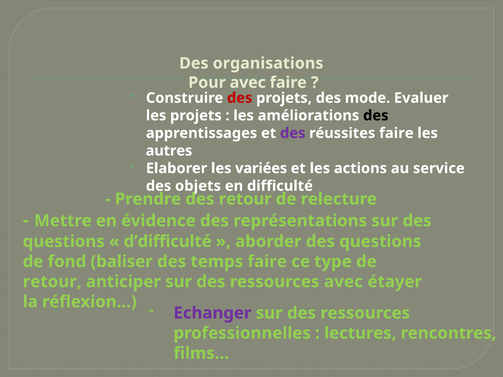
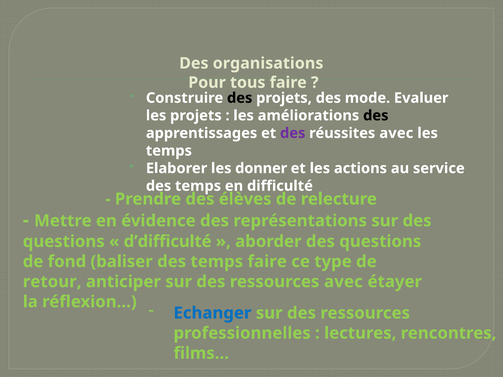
Pour avec: avec -> tous
des at (240, 98) colour: red -> black
réussites faire: faire -> avec
autres at (169, 151): autres -> temps
variées: variées -> donner
objets at (198, 186): objets -> temps
des retour: retour -> élèves
Echanger colour: purple -> blue
